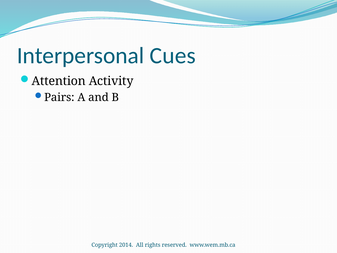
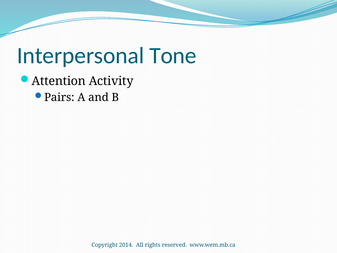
Cues: Cues -> Tone
